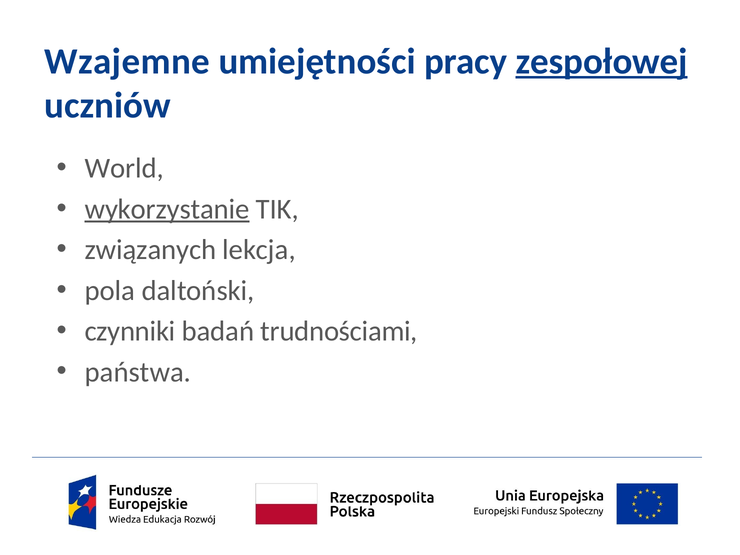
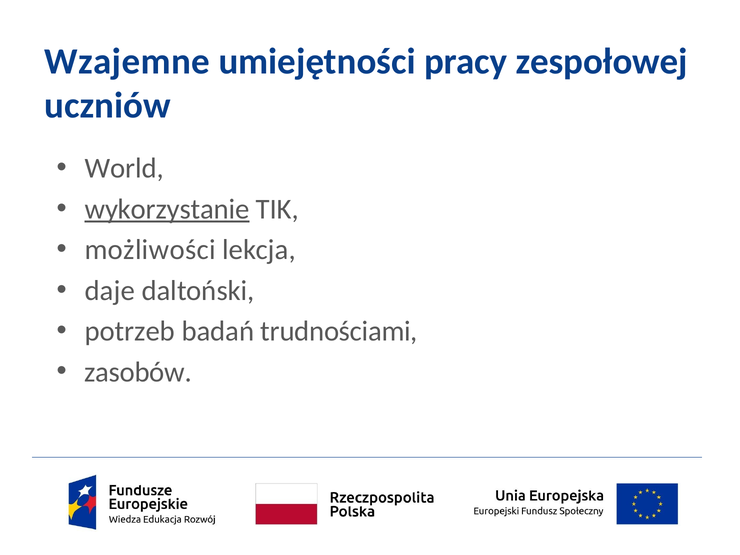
zespołowej underline: present -> none
związanych: związanych -> możliwości
pola: pola -> daje
czynniki: czynniki -> potrzeb
państwa: państwa -> zasobów
